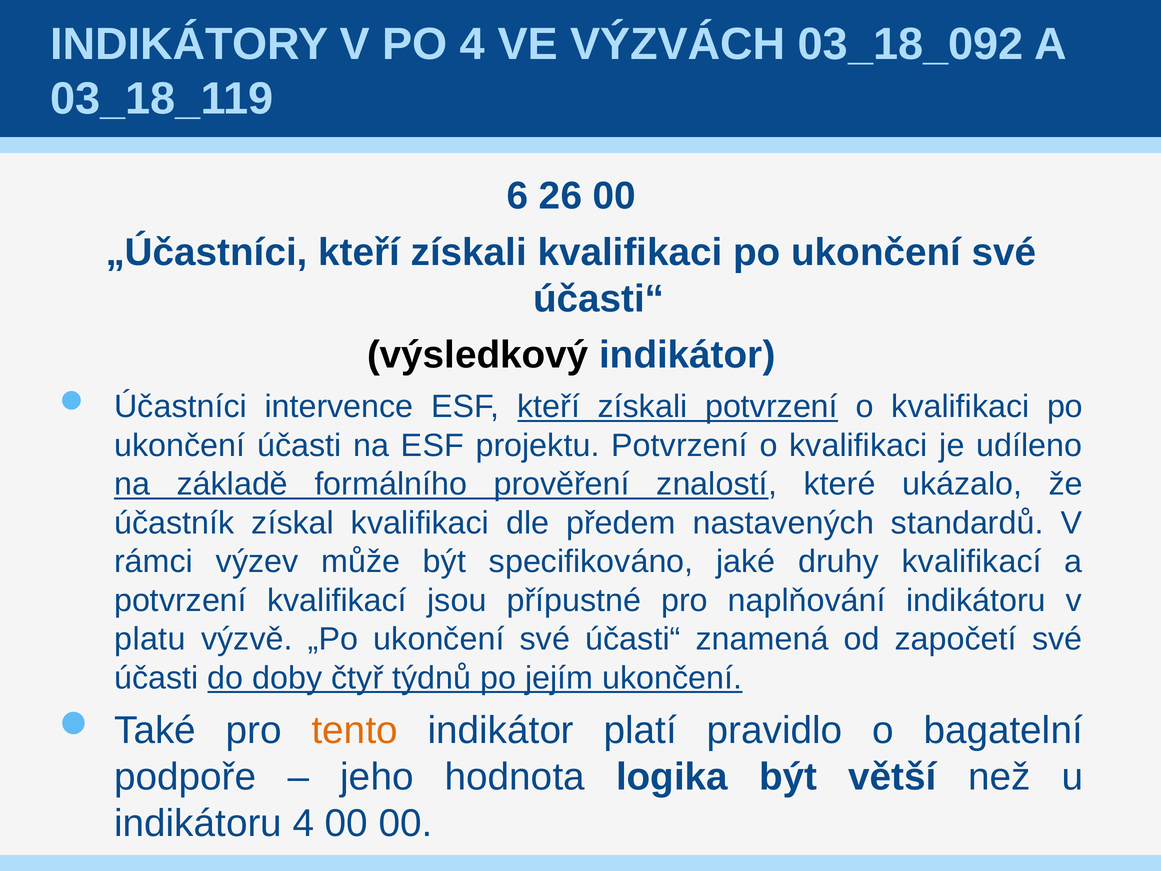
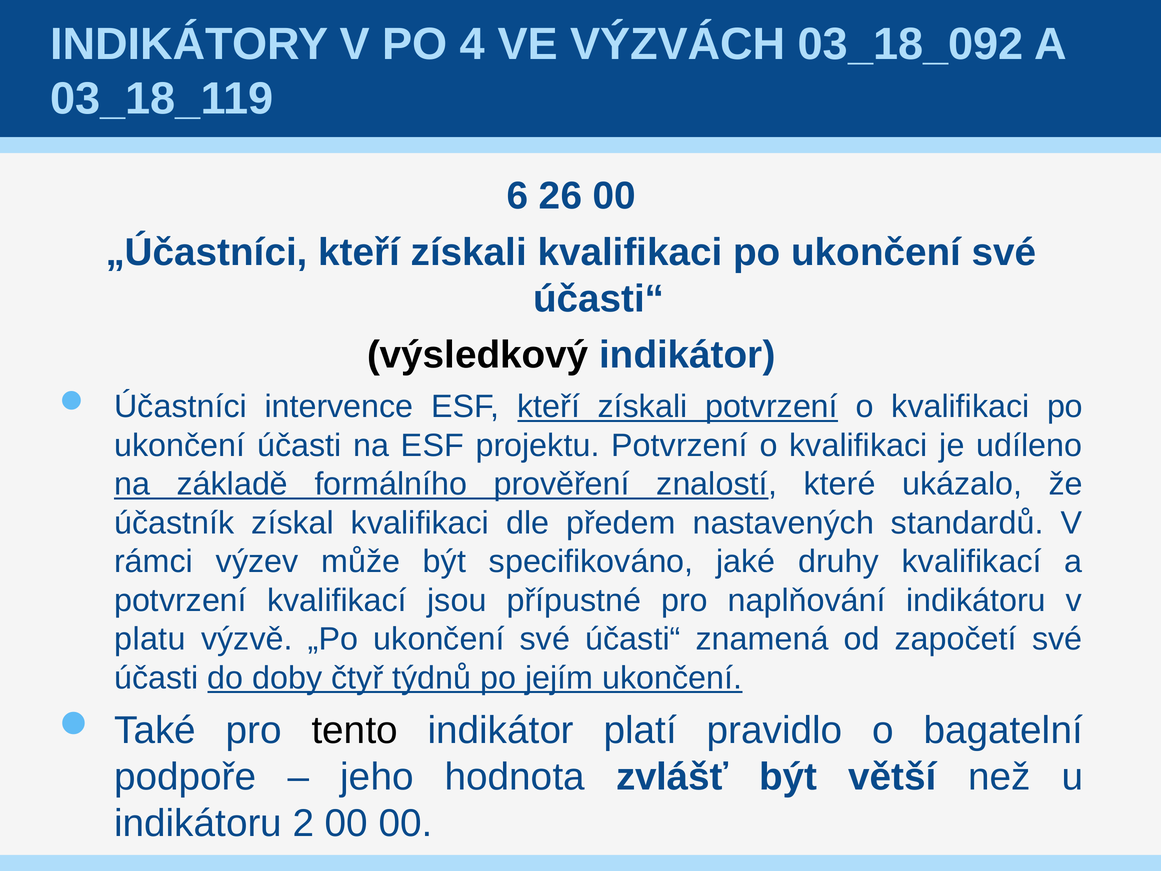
tento colour: orange -> black
logika: logika -> zvlášť
indikátoru 4: 4 -> 2
